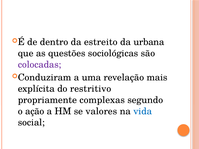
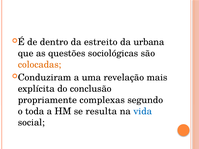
colocadas colour: purple -> orange
restritivo: restritivo -> conclusão
ação: ação -> toda
valores: valores -> resulta
